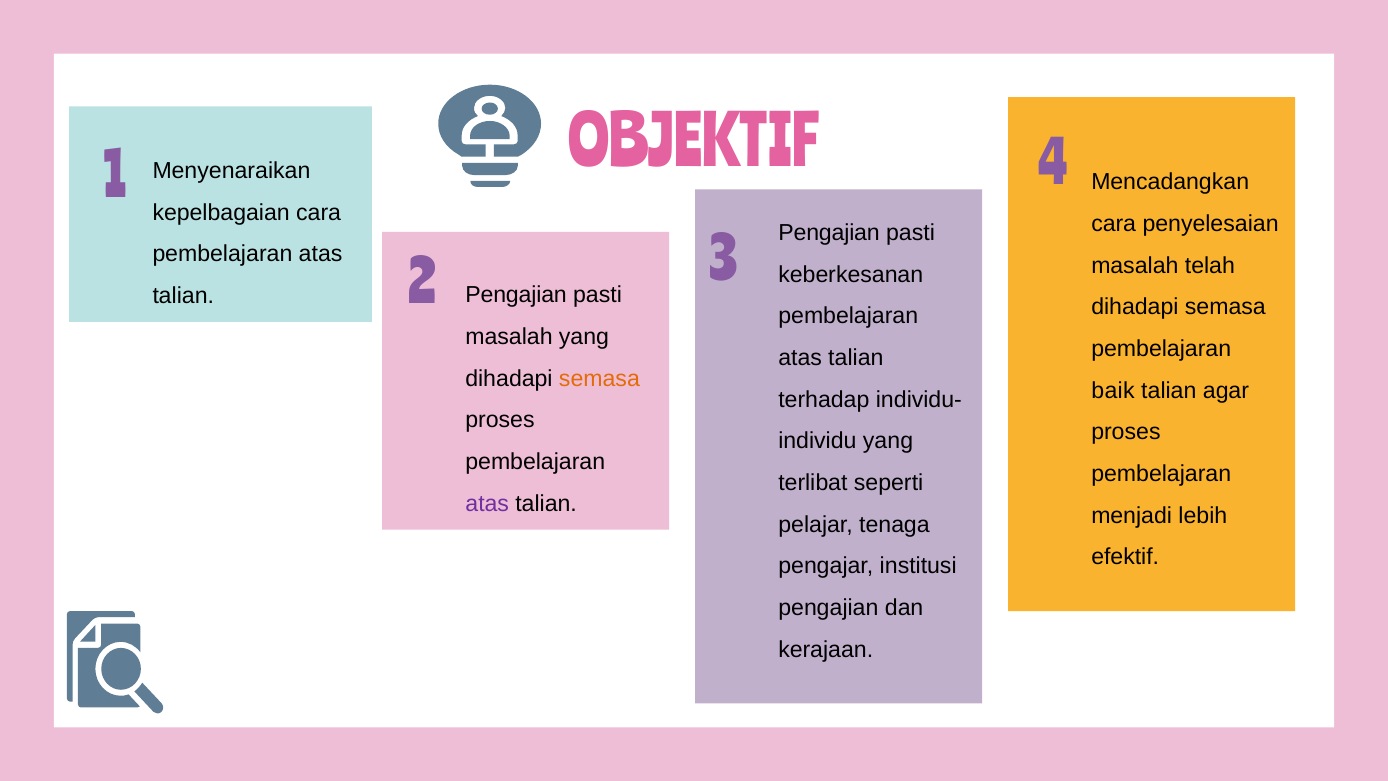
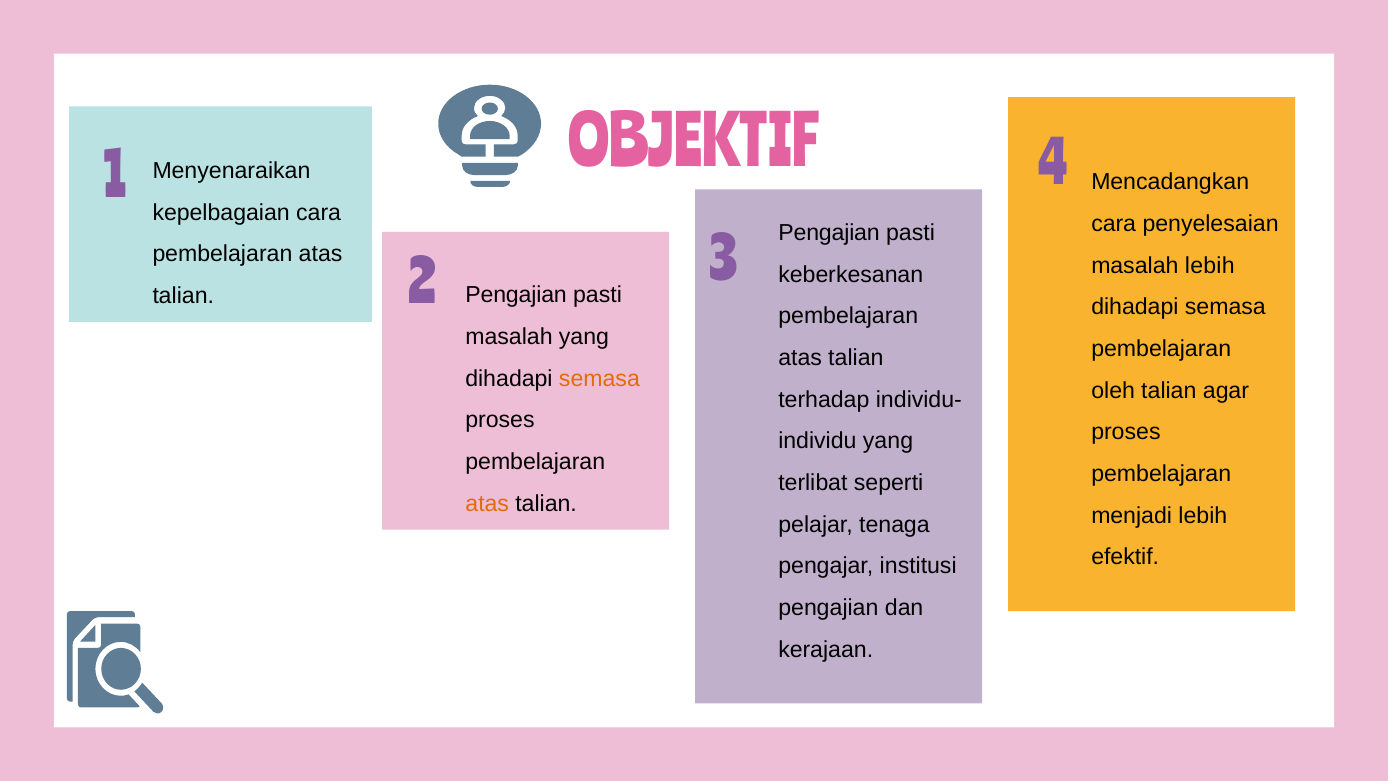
masalah telah: telah -> lebih
baik: baik -> oleh
atas at (487, 503) colour: purple -> orange
